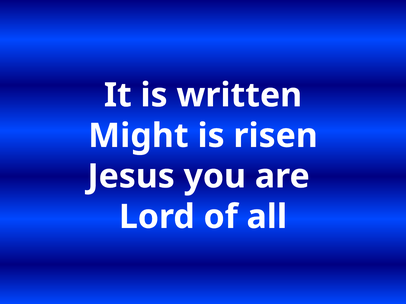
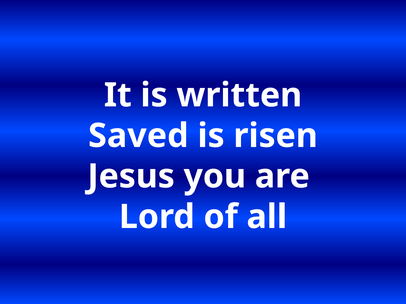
Might: Might -> Saved
